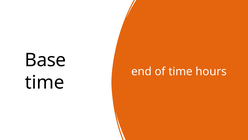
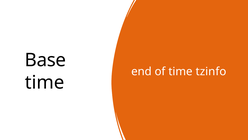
hours: hours -> tzinfo
